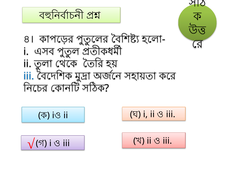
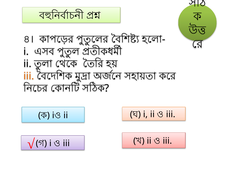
iii at (29, 76) colour: blue -> orange
